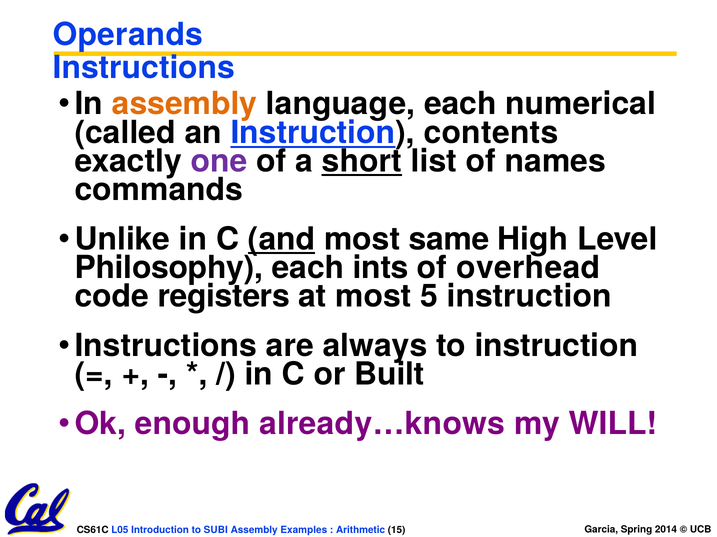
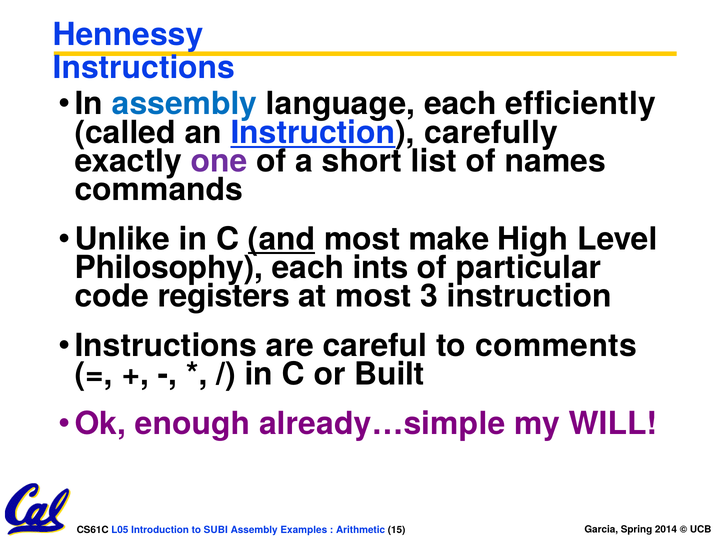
Operands: Operands -> Hennessy
assembly at (184, 104) colour: orange -> blue
numerical: numerical -> efficiently
contents: contents -> carefully
short underline: present -> none
same: same -> make
overhead: overhead -> particular
5: 5 -> 3
always: always -> careful
to instruction: instruction -> comments
already…knows: already…knows -> already…simple
